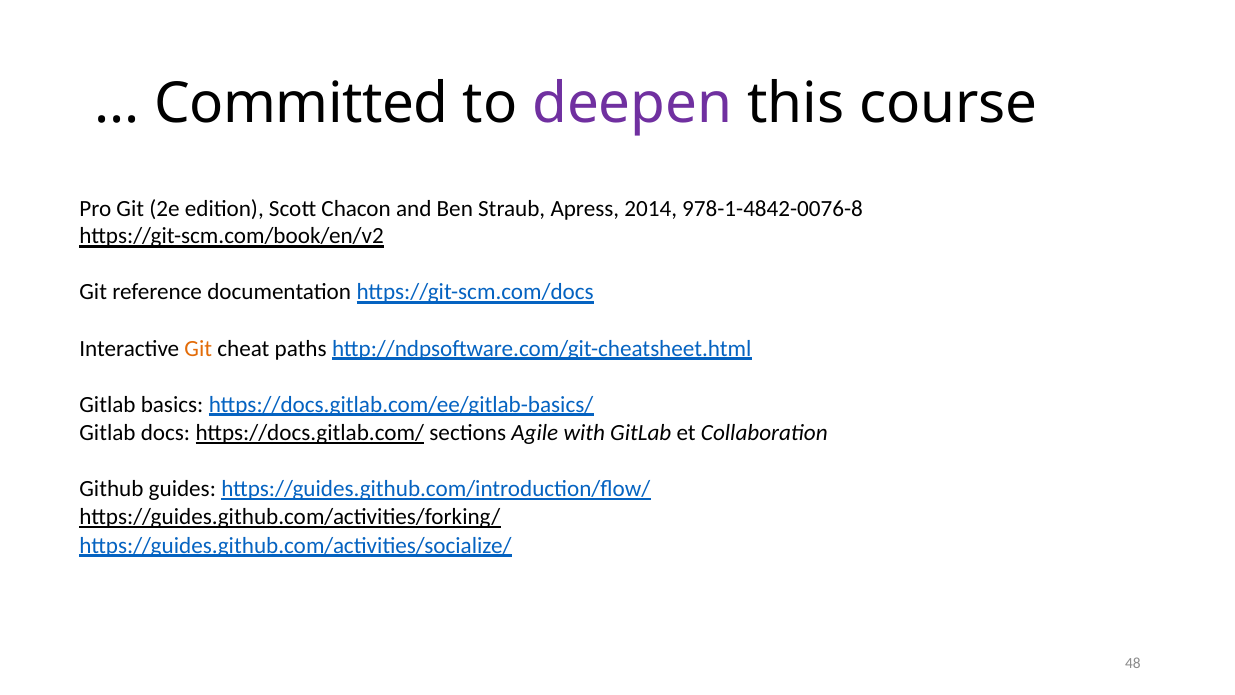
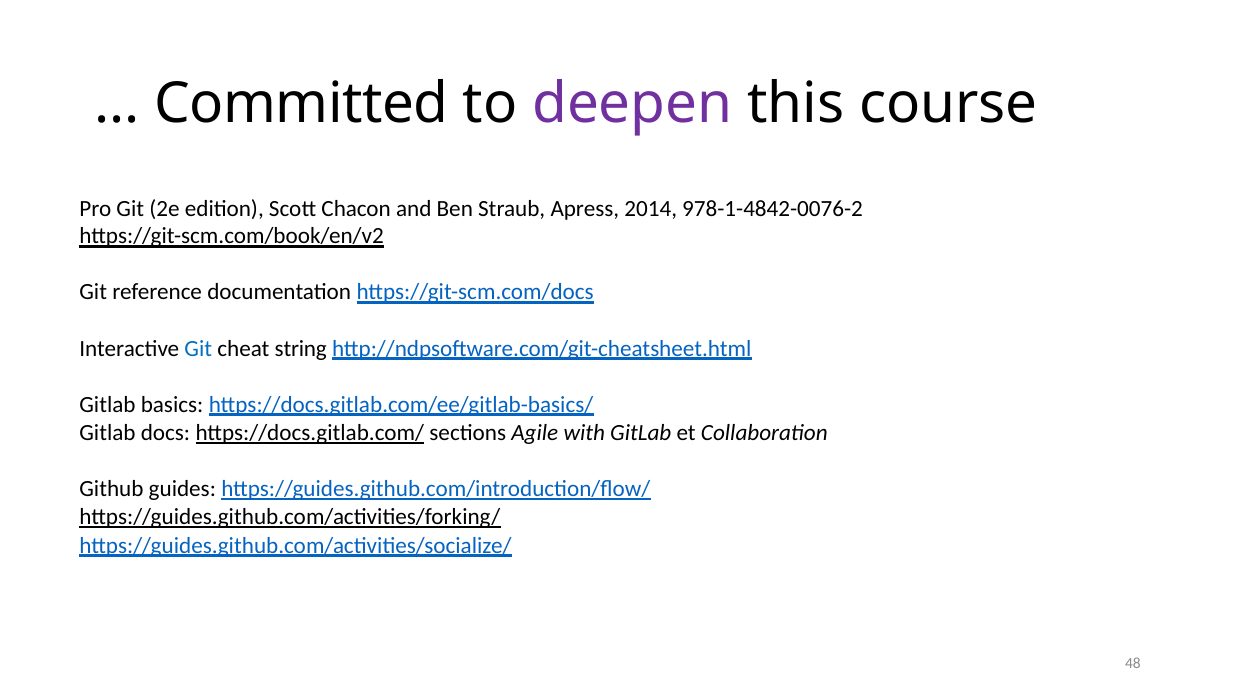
978-1-4842-0076-8: 978-1-4842-0076-8 -> 978-1-4842-0076-2
Git at (198, 348) colour: orange -> blue
paths: paths -> string
